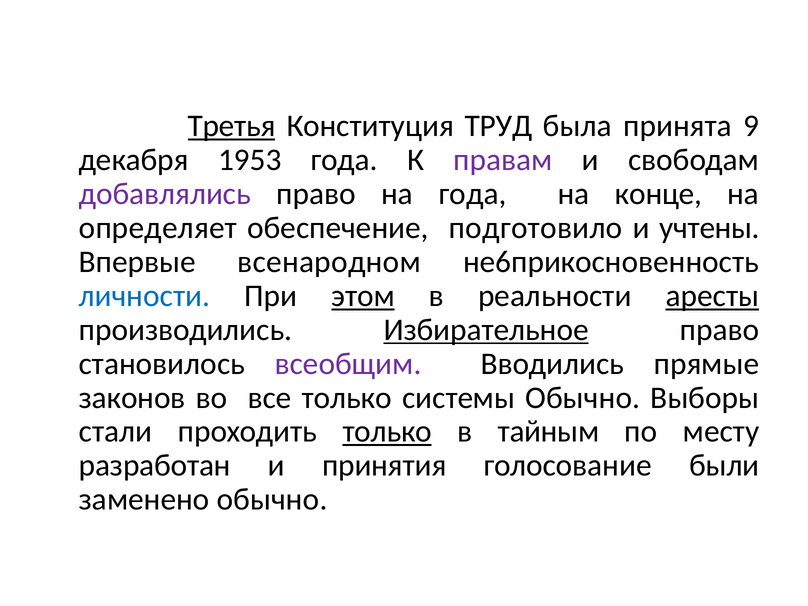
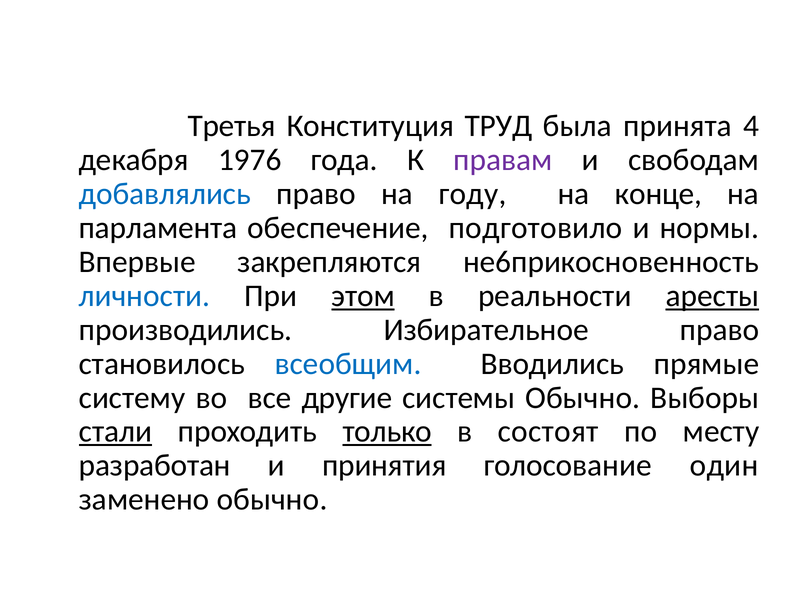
Третья underline: present -> none
9: 9 -> 4
1953: 1953 -> 1976
добавлялись colour: purple -> blue
на года: года -> году
определяет: определяет -> парламента
учтены: учтены -> нормы
всенародном: всенародном -> закрепляются
Избирательное underline: present -> none
всеобщим colour: purple -> blue
законов: законов -> систему
все только: только -> другие
стали underline: none -> present
тайным: тайным -> состоят
были: были -> один
